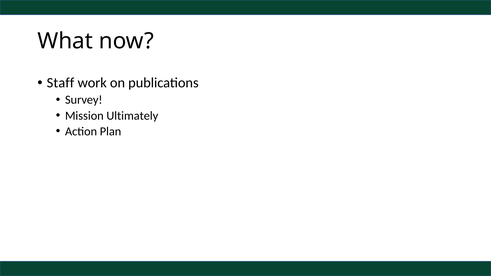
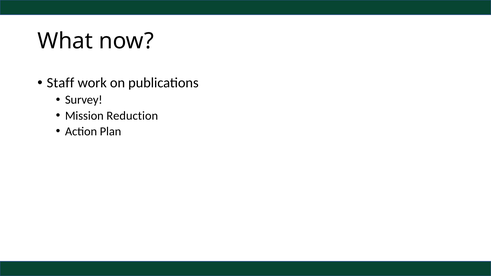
Ultimately: Ultimately -> Reduction
